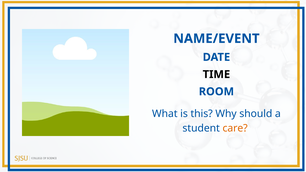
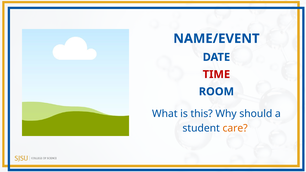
TIME colour: black -> red
